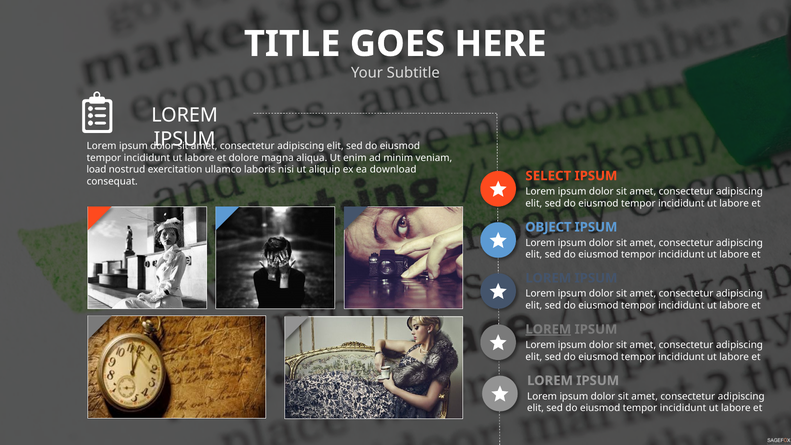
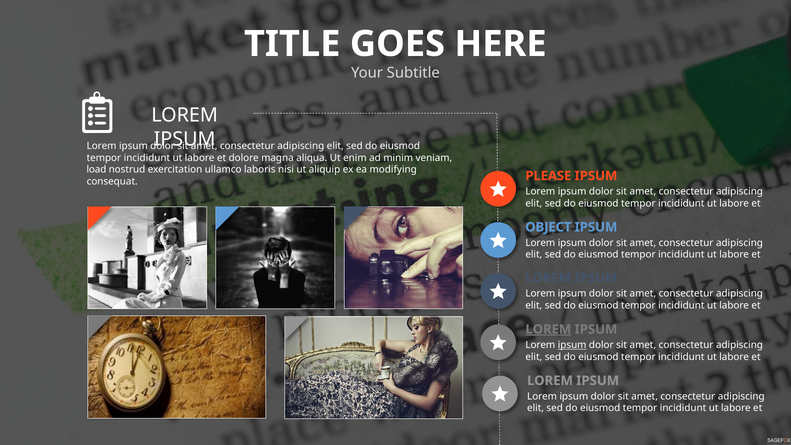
download: download -> modifying
SELECT: SELECT -> PLEASE
ipsum at (572, 345) underline: none -> present
